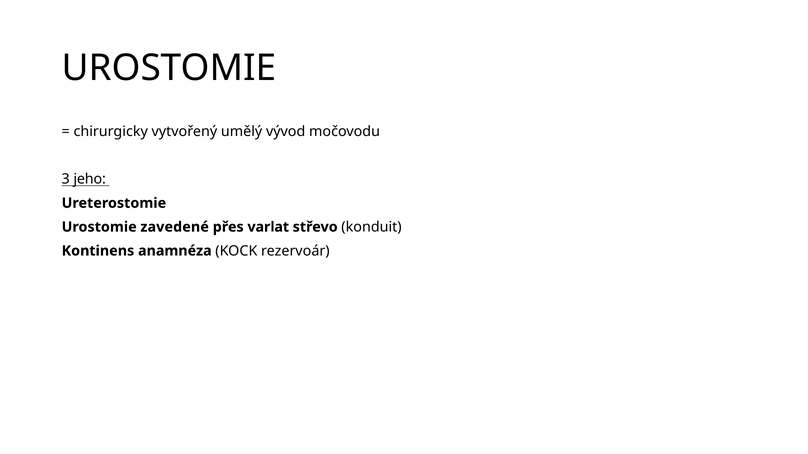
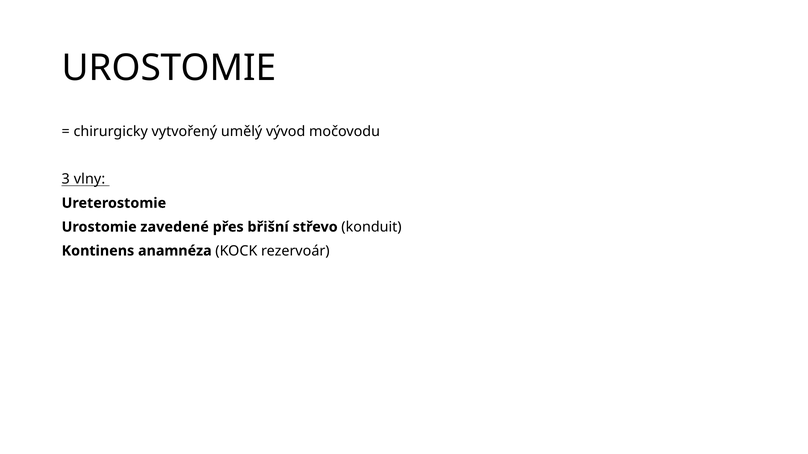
jeho: jeho -> vlny
varlat: varlat -> břišní
